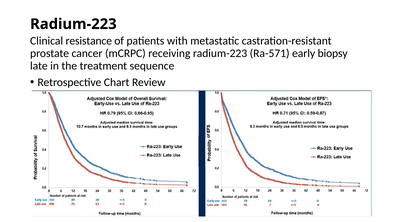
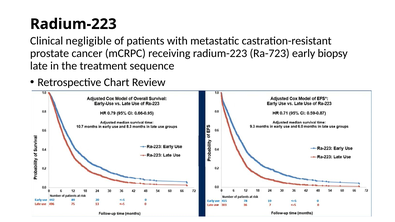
resistance: resistance -> negligible
Ra-571: Ra-571 -> Ra-723
